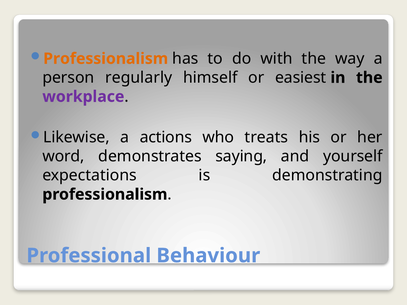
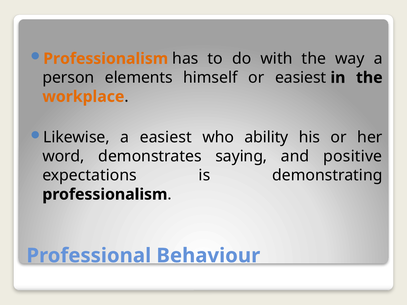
regularly: regularly -> elements
workplace colour: purple -> orange
a actions: actions -> easiest
treats: treats -> ability
yourself: yourself -> positive
